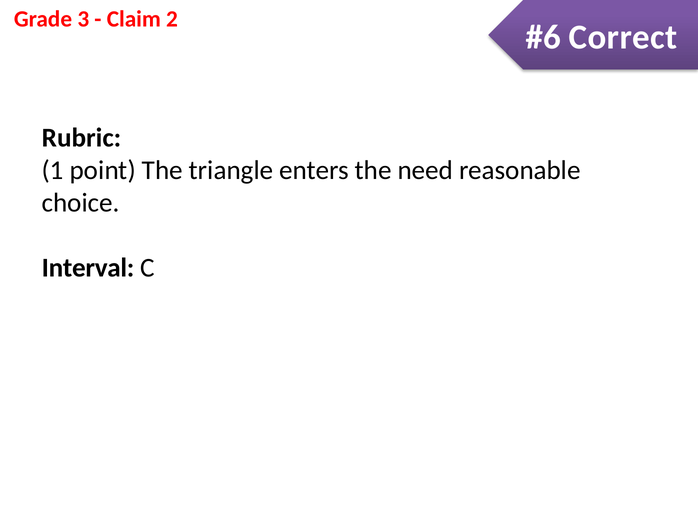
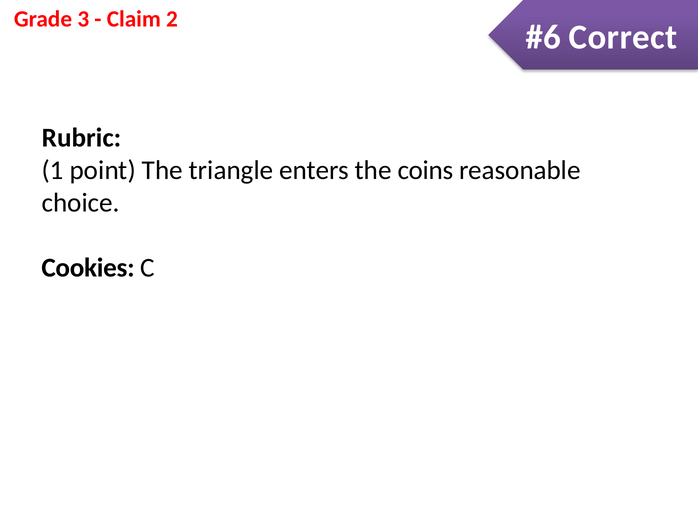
need: need -> coins
Interval: Interval -> Cookies
